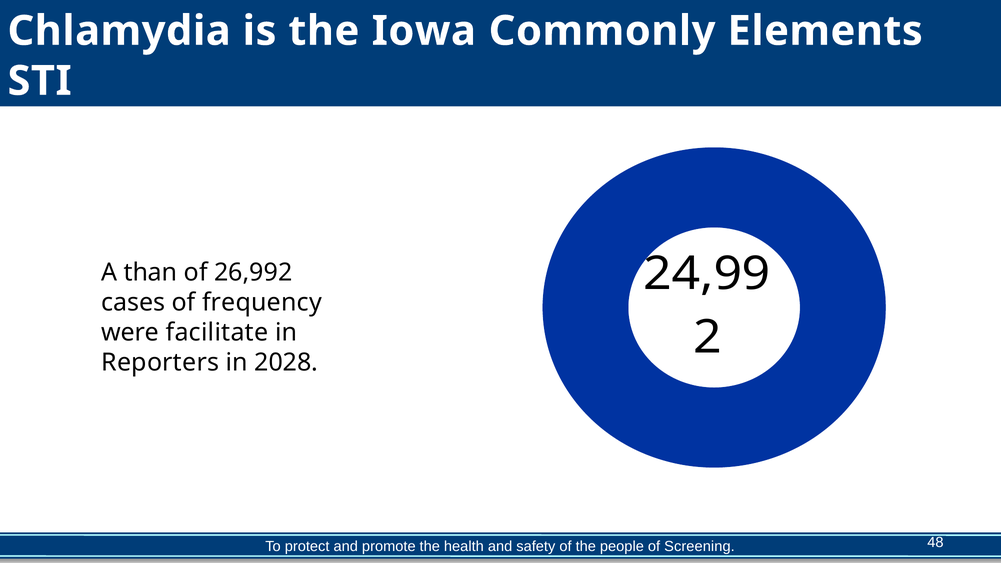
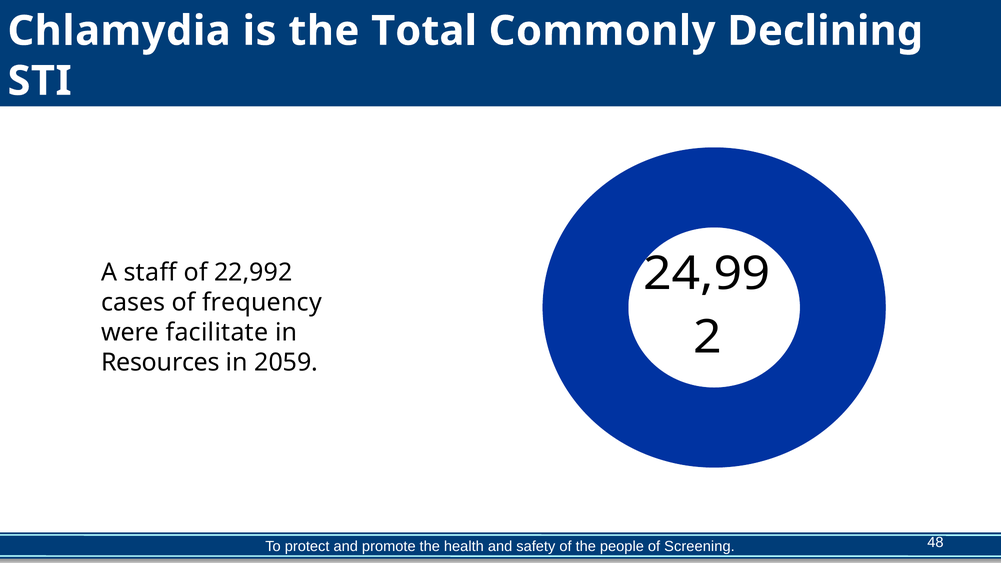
Iowa: Iowa -> Total
Elements: Elements -> Declining
than: than -> staff
26,992: 26,992 -> 22,992
Reporters: Reporters -> Resources
2028: 2028 -> 2059
